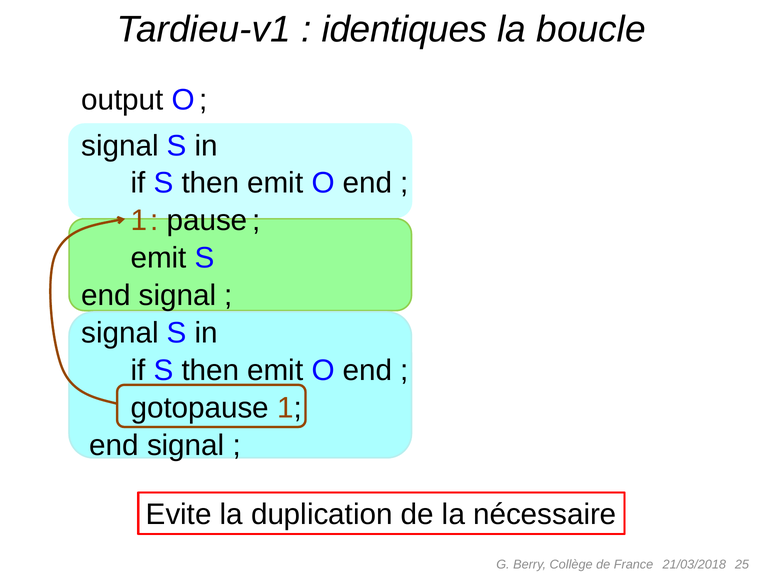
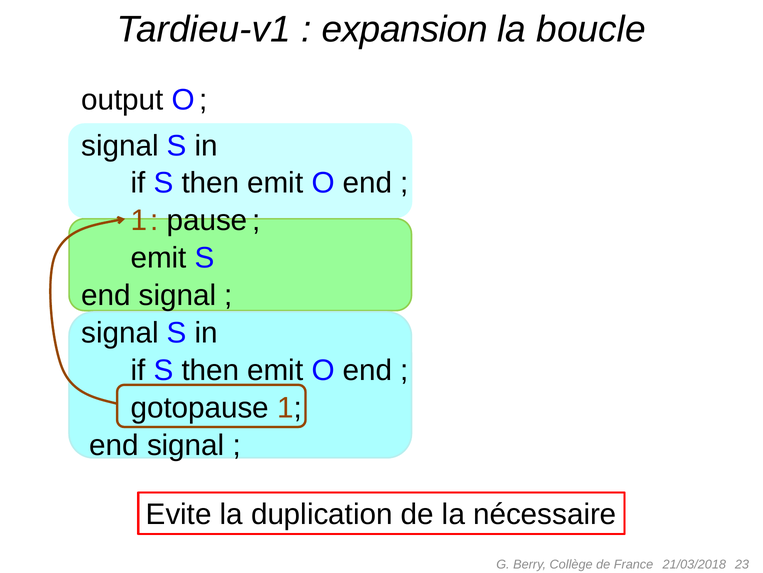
identiques: identiques -> expansion
25: 25 -> 23
